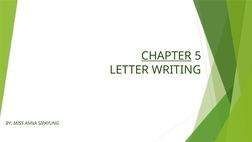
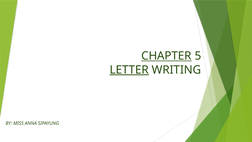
LETTER underline: none -> present
